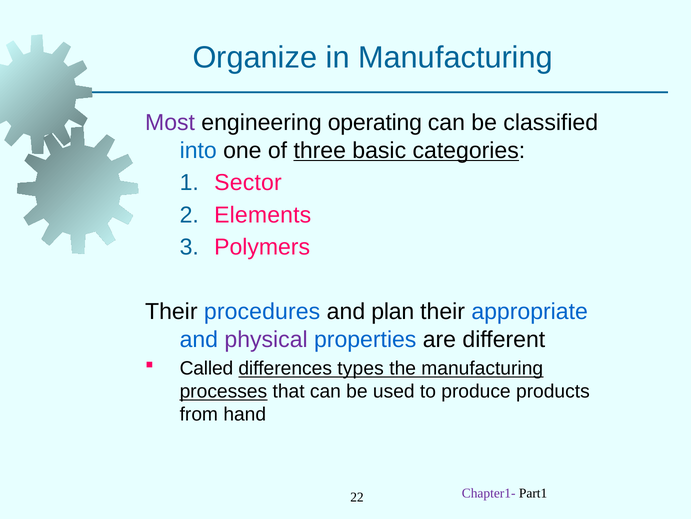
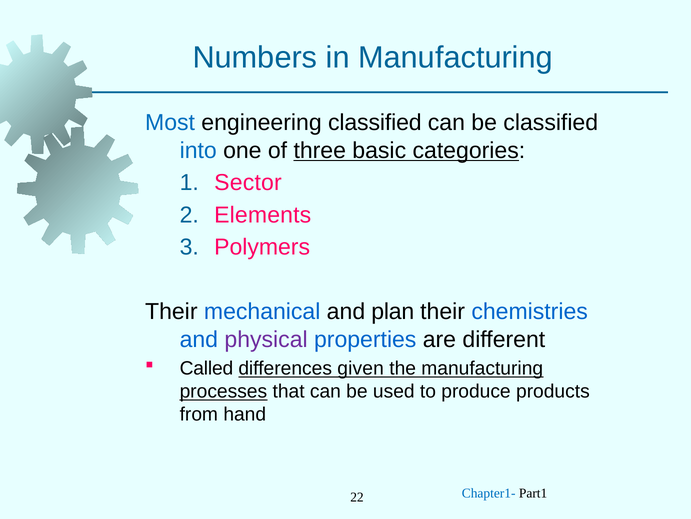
Organize: Organize -> Numbers
Most colour: purple -> blue
engineering operating: operating -> classified
procedures: procedures -> mechanical
appropriate: appropriate -> chemistries
types: types -> given
Chapter1- colour: purple -> blue
